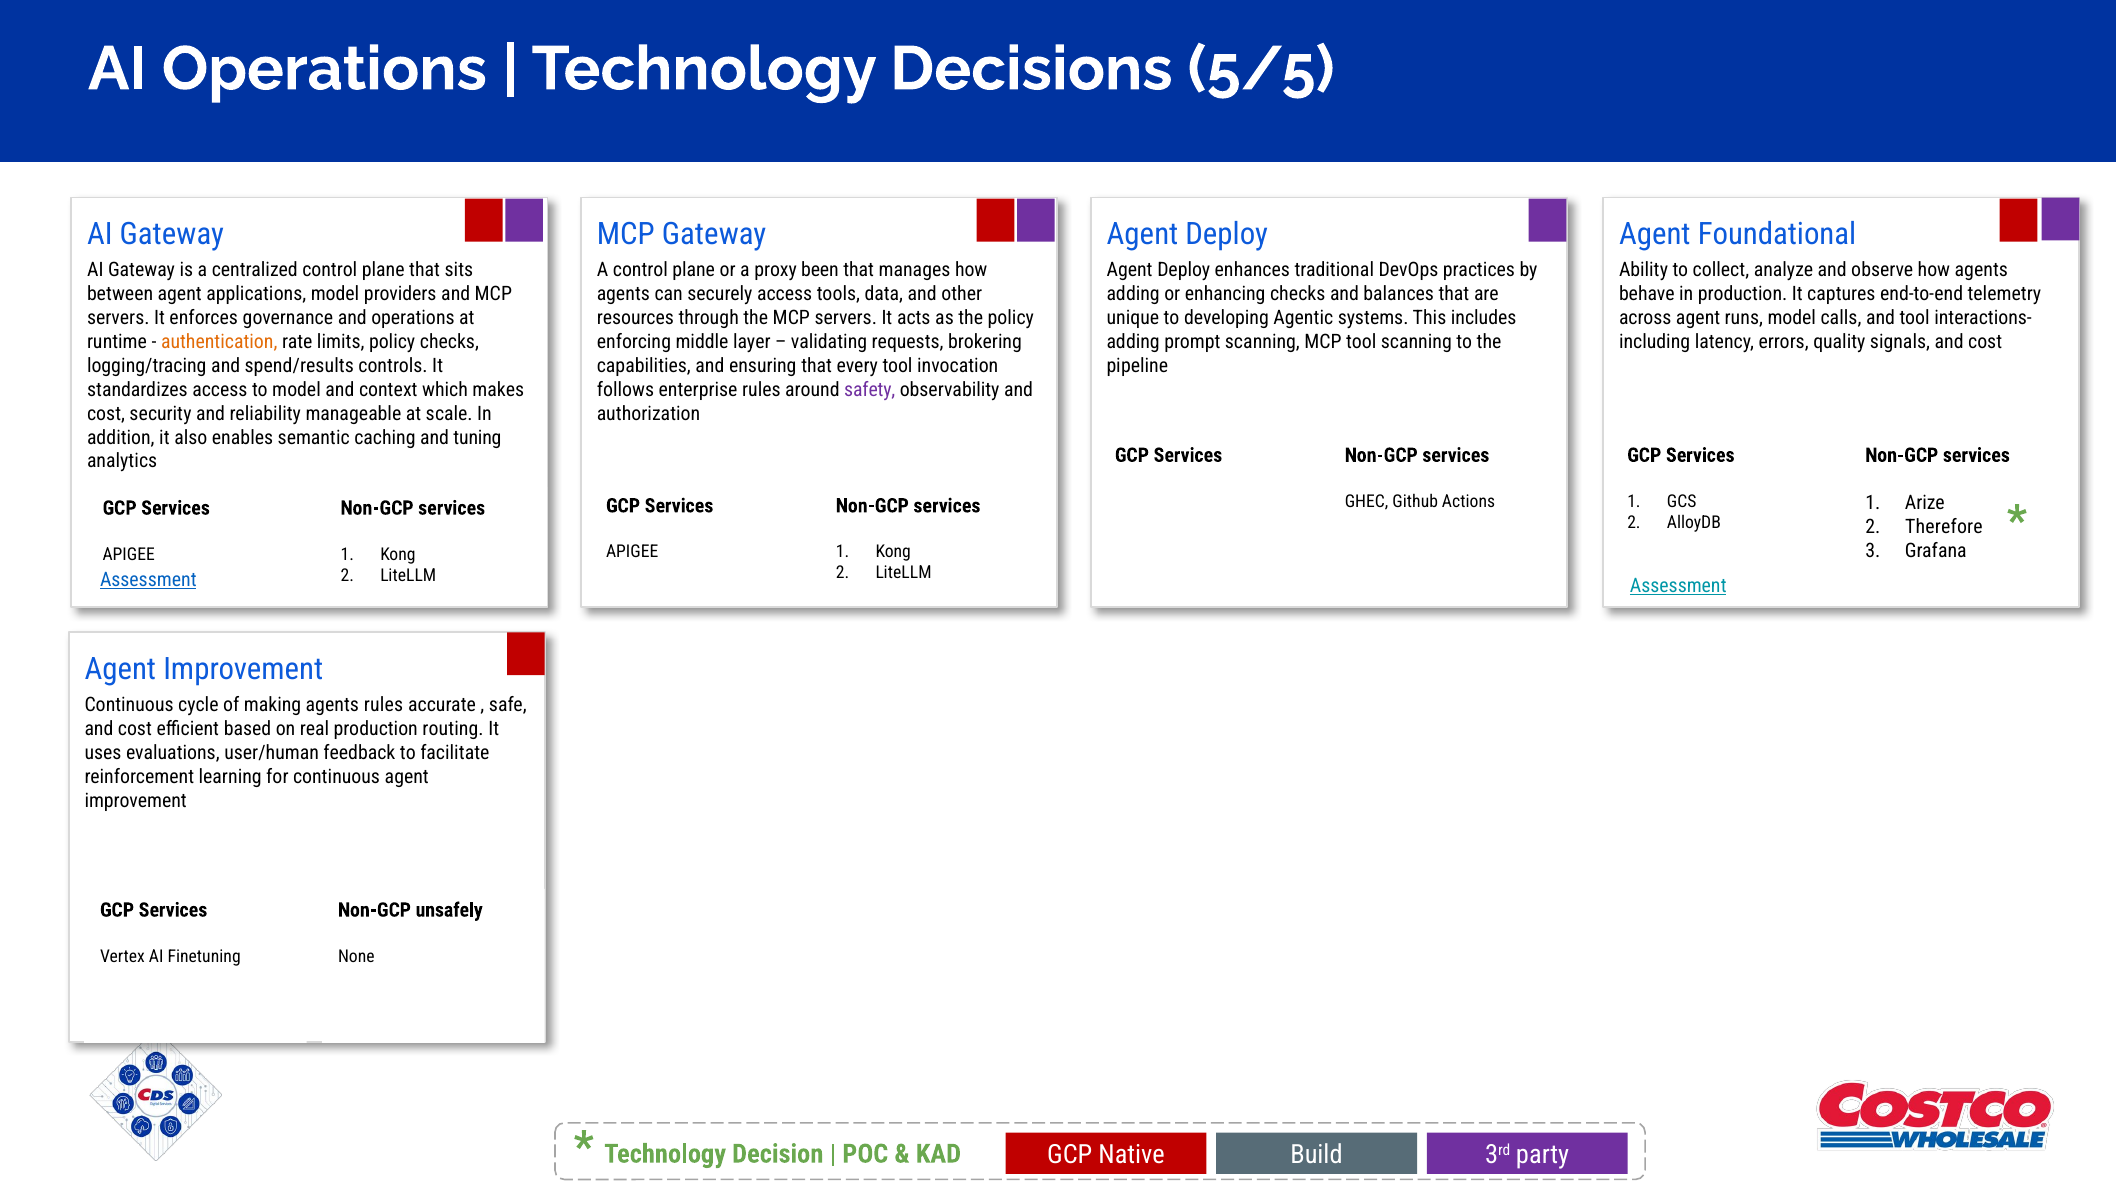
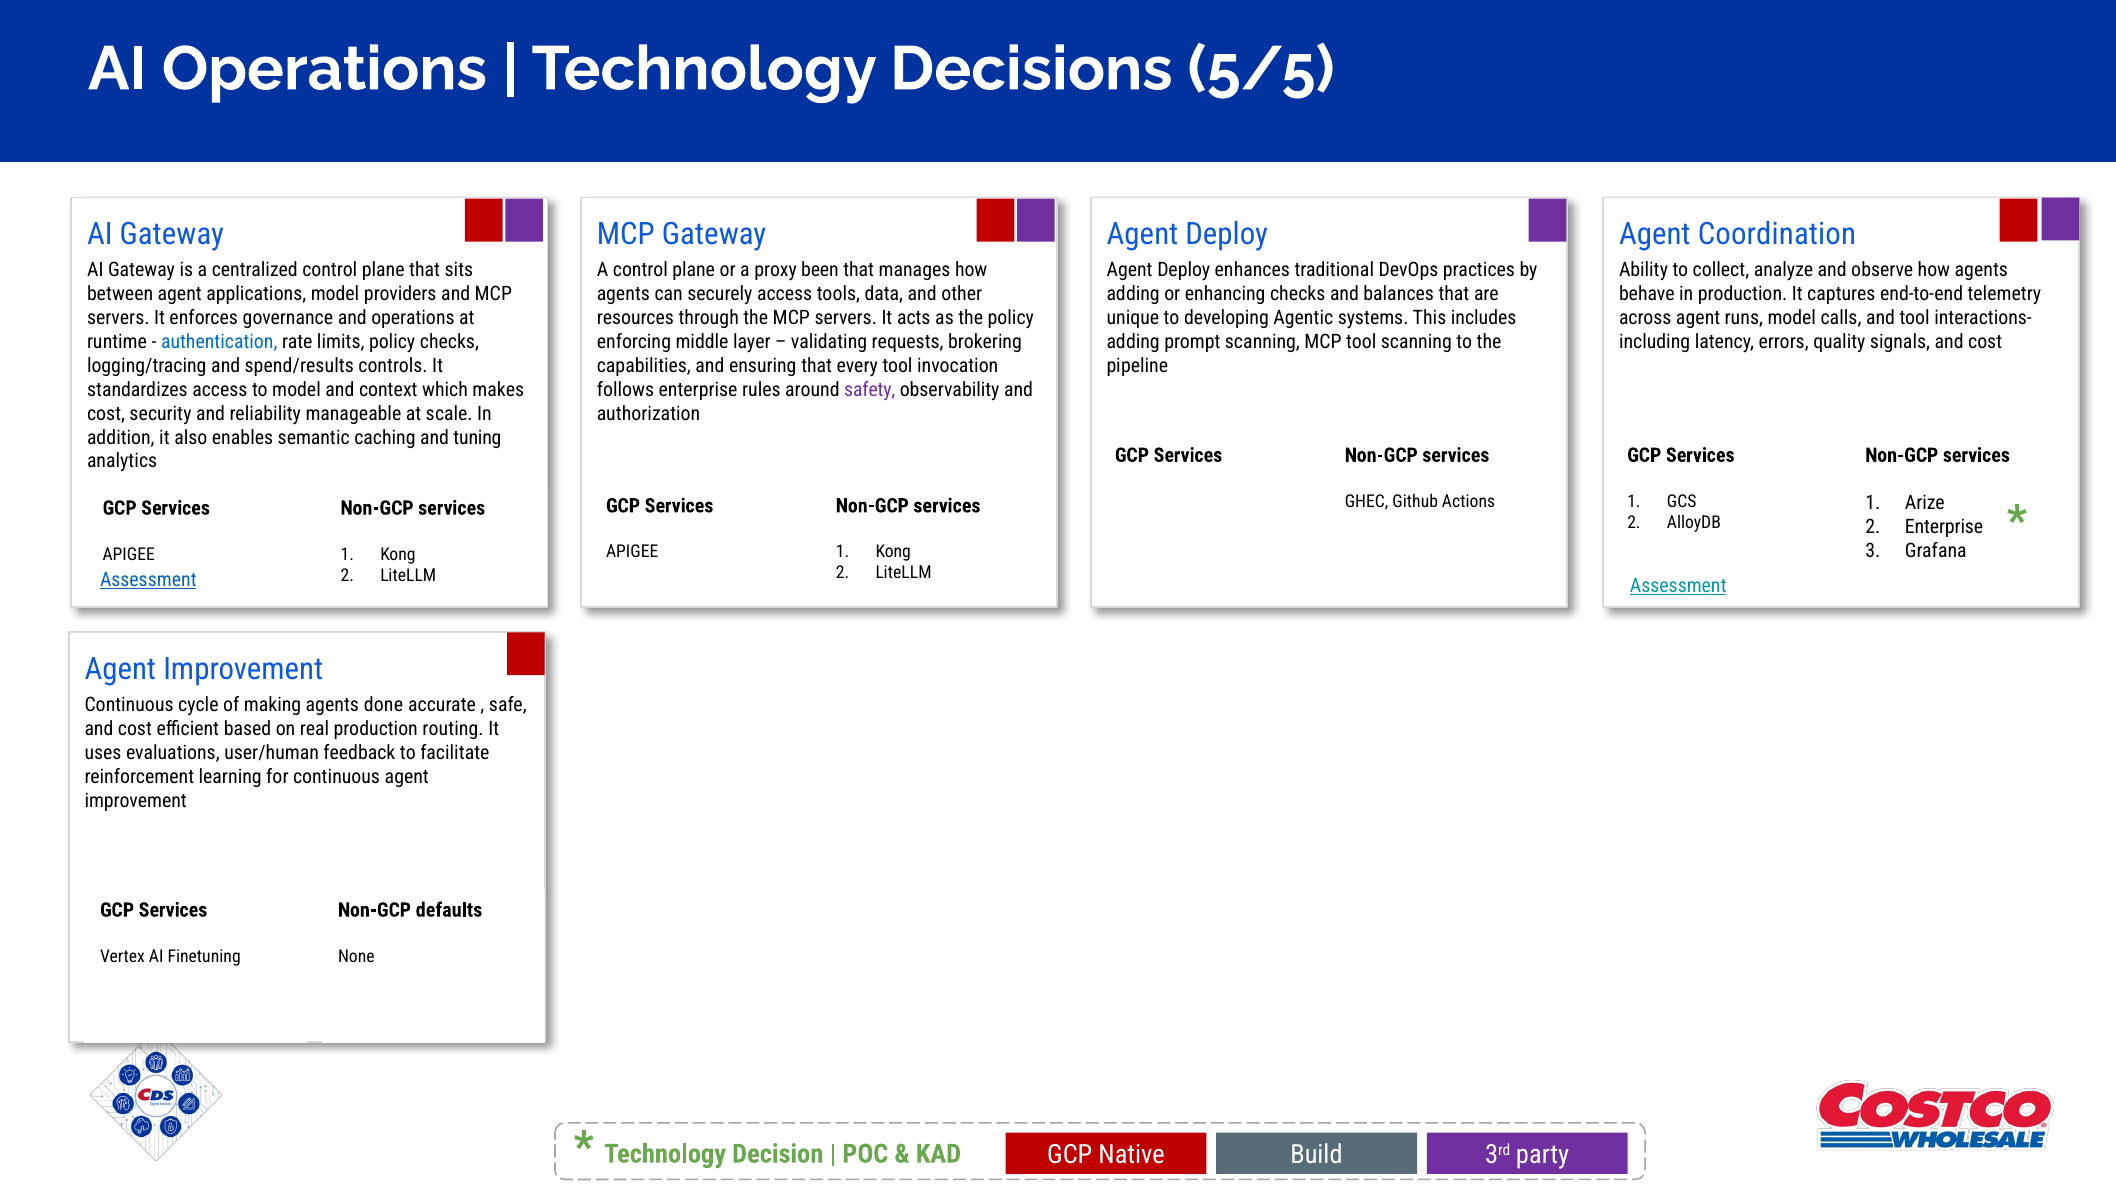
Foundational: Foundational -> Coordination
authentication colour: orange -> blue
Therefore at (1944, 527): Therefore -> Enterprise
agents rules: rules -> done
unsafely: unsafely -> defaults
